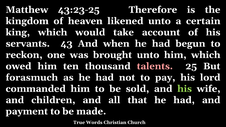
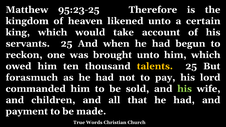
43:23-25: 43:23-25 -> 95:23-25
servants 43: 43 -> 25
talents colour: pink -> yellow
